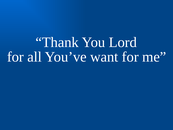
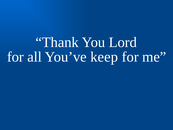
want: want -> keep
